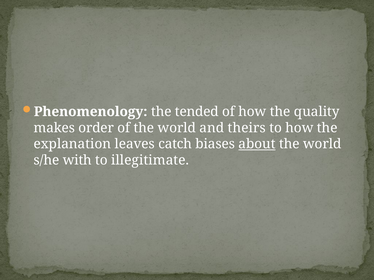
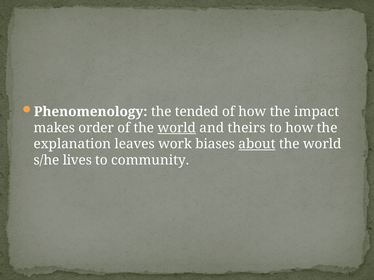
quality: quality -> impact
world at (177, 128) underline: none -> present
catch: catch -> work
with: with -> lives
illegitimate: illegitimate -> community
